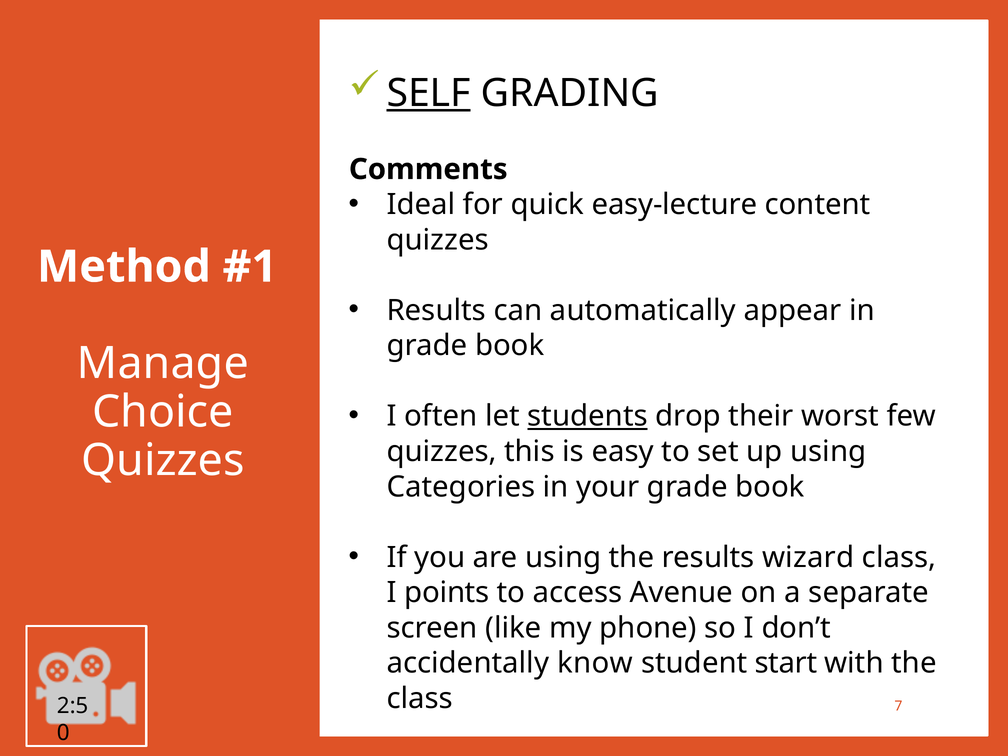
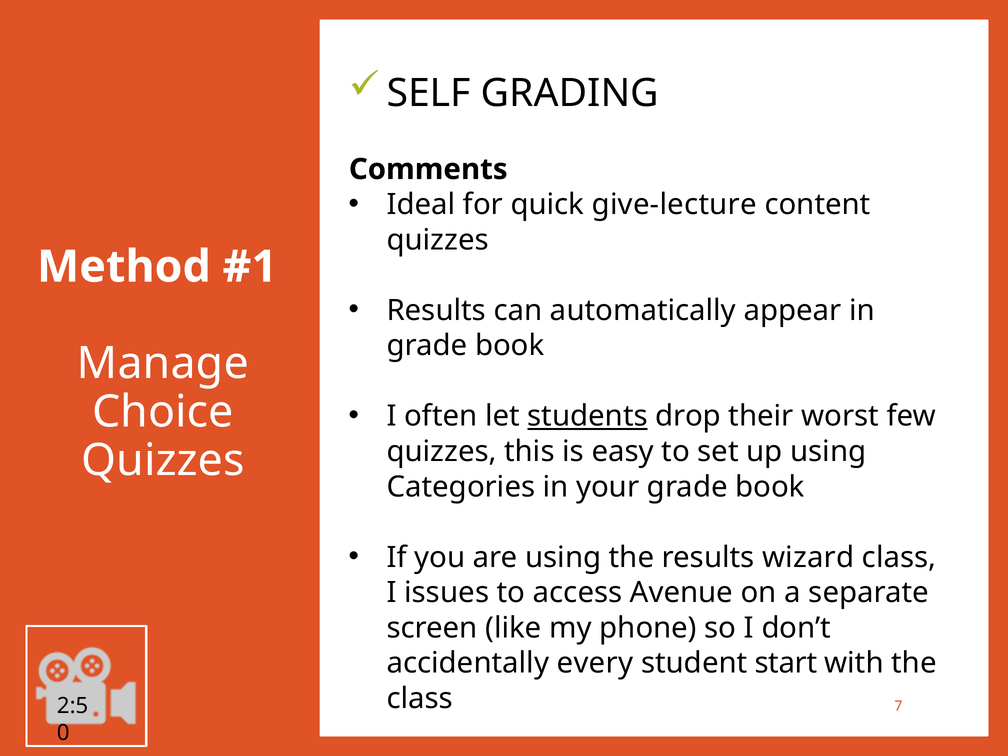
SELF underline: present -> none
easy-lecture: easy-lecture -> give-lecture
points: points -> issues
know: know -> every
